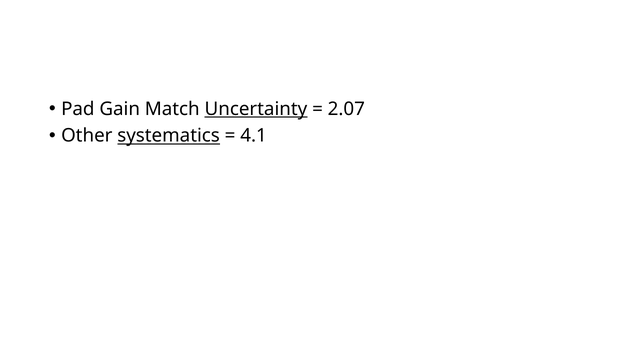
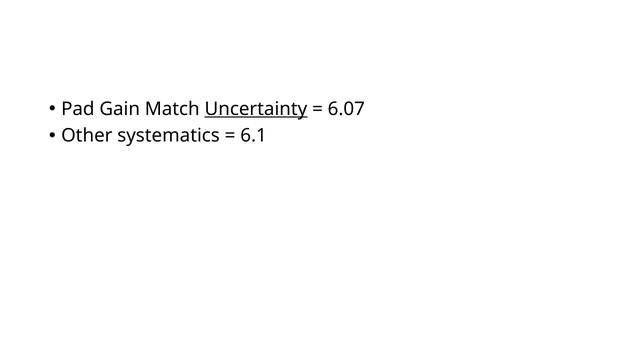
2.07: 2.07 -> 6.07
systematics underline: present -> none
4.1: 4.1 -> 6.1
